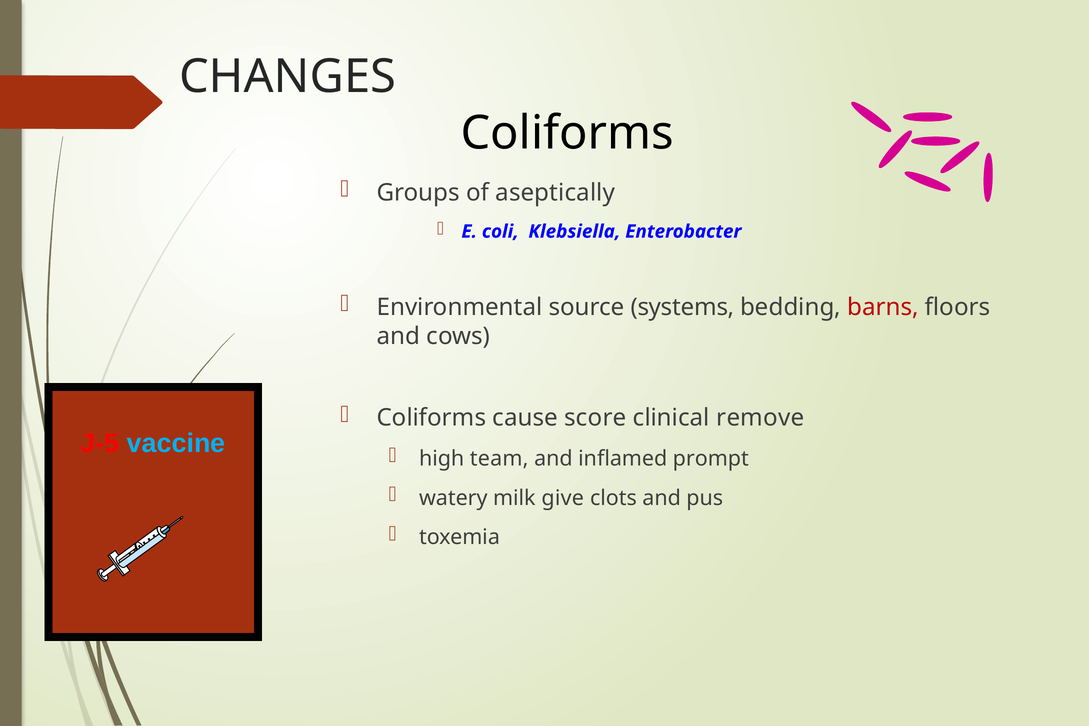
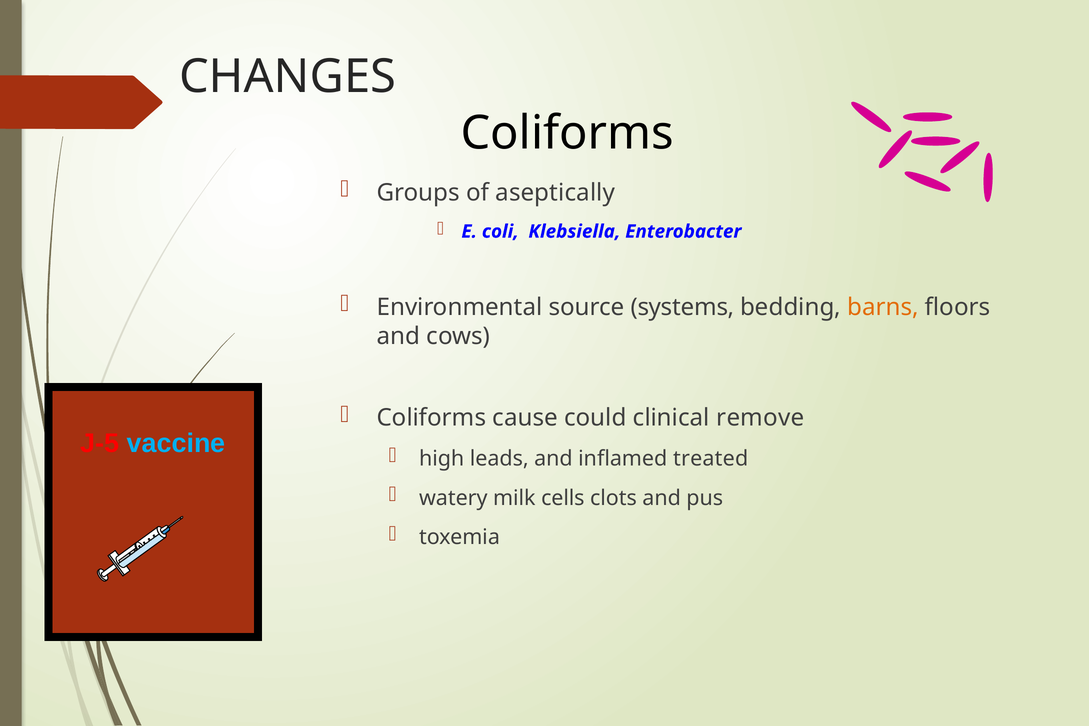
barns colour: red -> orange
score: score -> could
team: team -> leads
prompt: prompt -> treated
give: give -> cells
